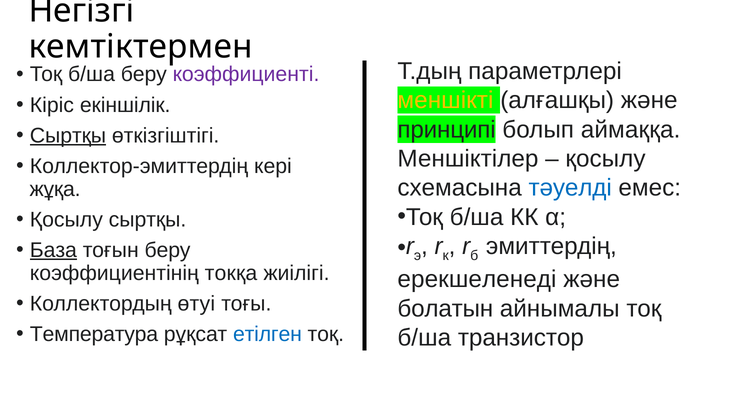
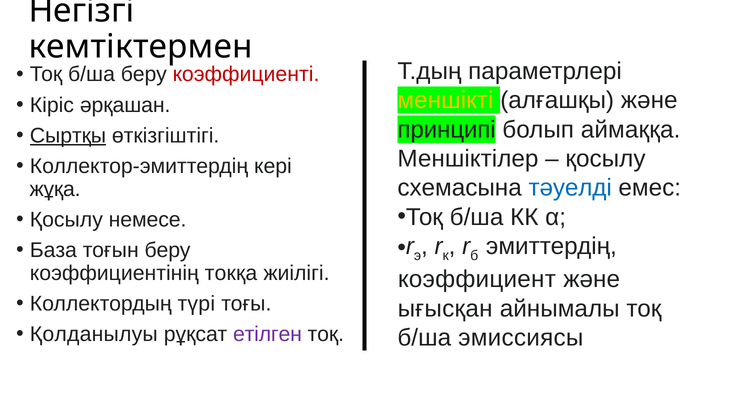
коэффициенті colour: purple -> red
екіншілік: екіншілік -> әрқашан
Қосылу сыртқы: сыртқы -> немесе
База underline: present -> none
ерекшеленеді: ерекшеленеді -> коэффициент
өтуі: өтуі -> түрі
болатын: болатын -> ығысқан
Температура: Температура -> Қолданылуы
етілген colour: blue -> purple
транзистор: транзистор -> эмиссиясы
